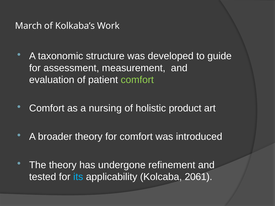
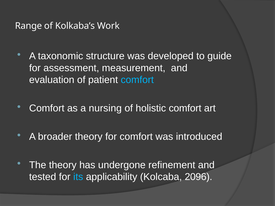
March: March -> Range
comfort at (137, 80) colour: light green -> light blue
holistic product: product -> comfort
2061: 2061 -> 2096
